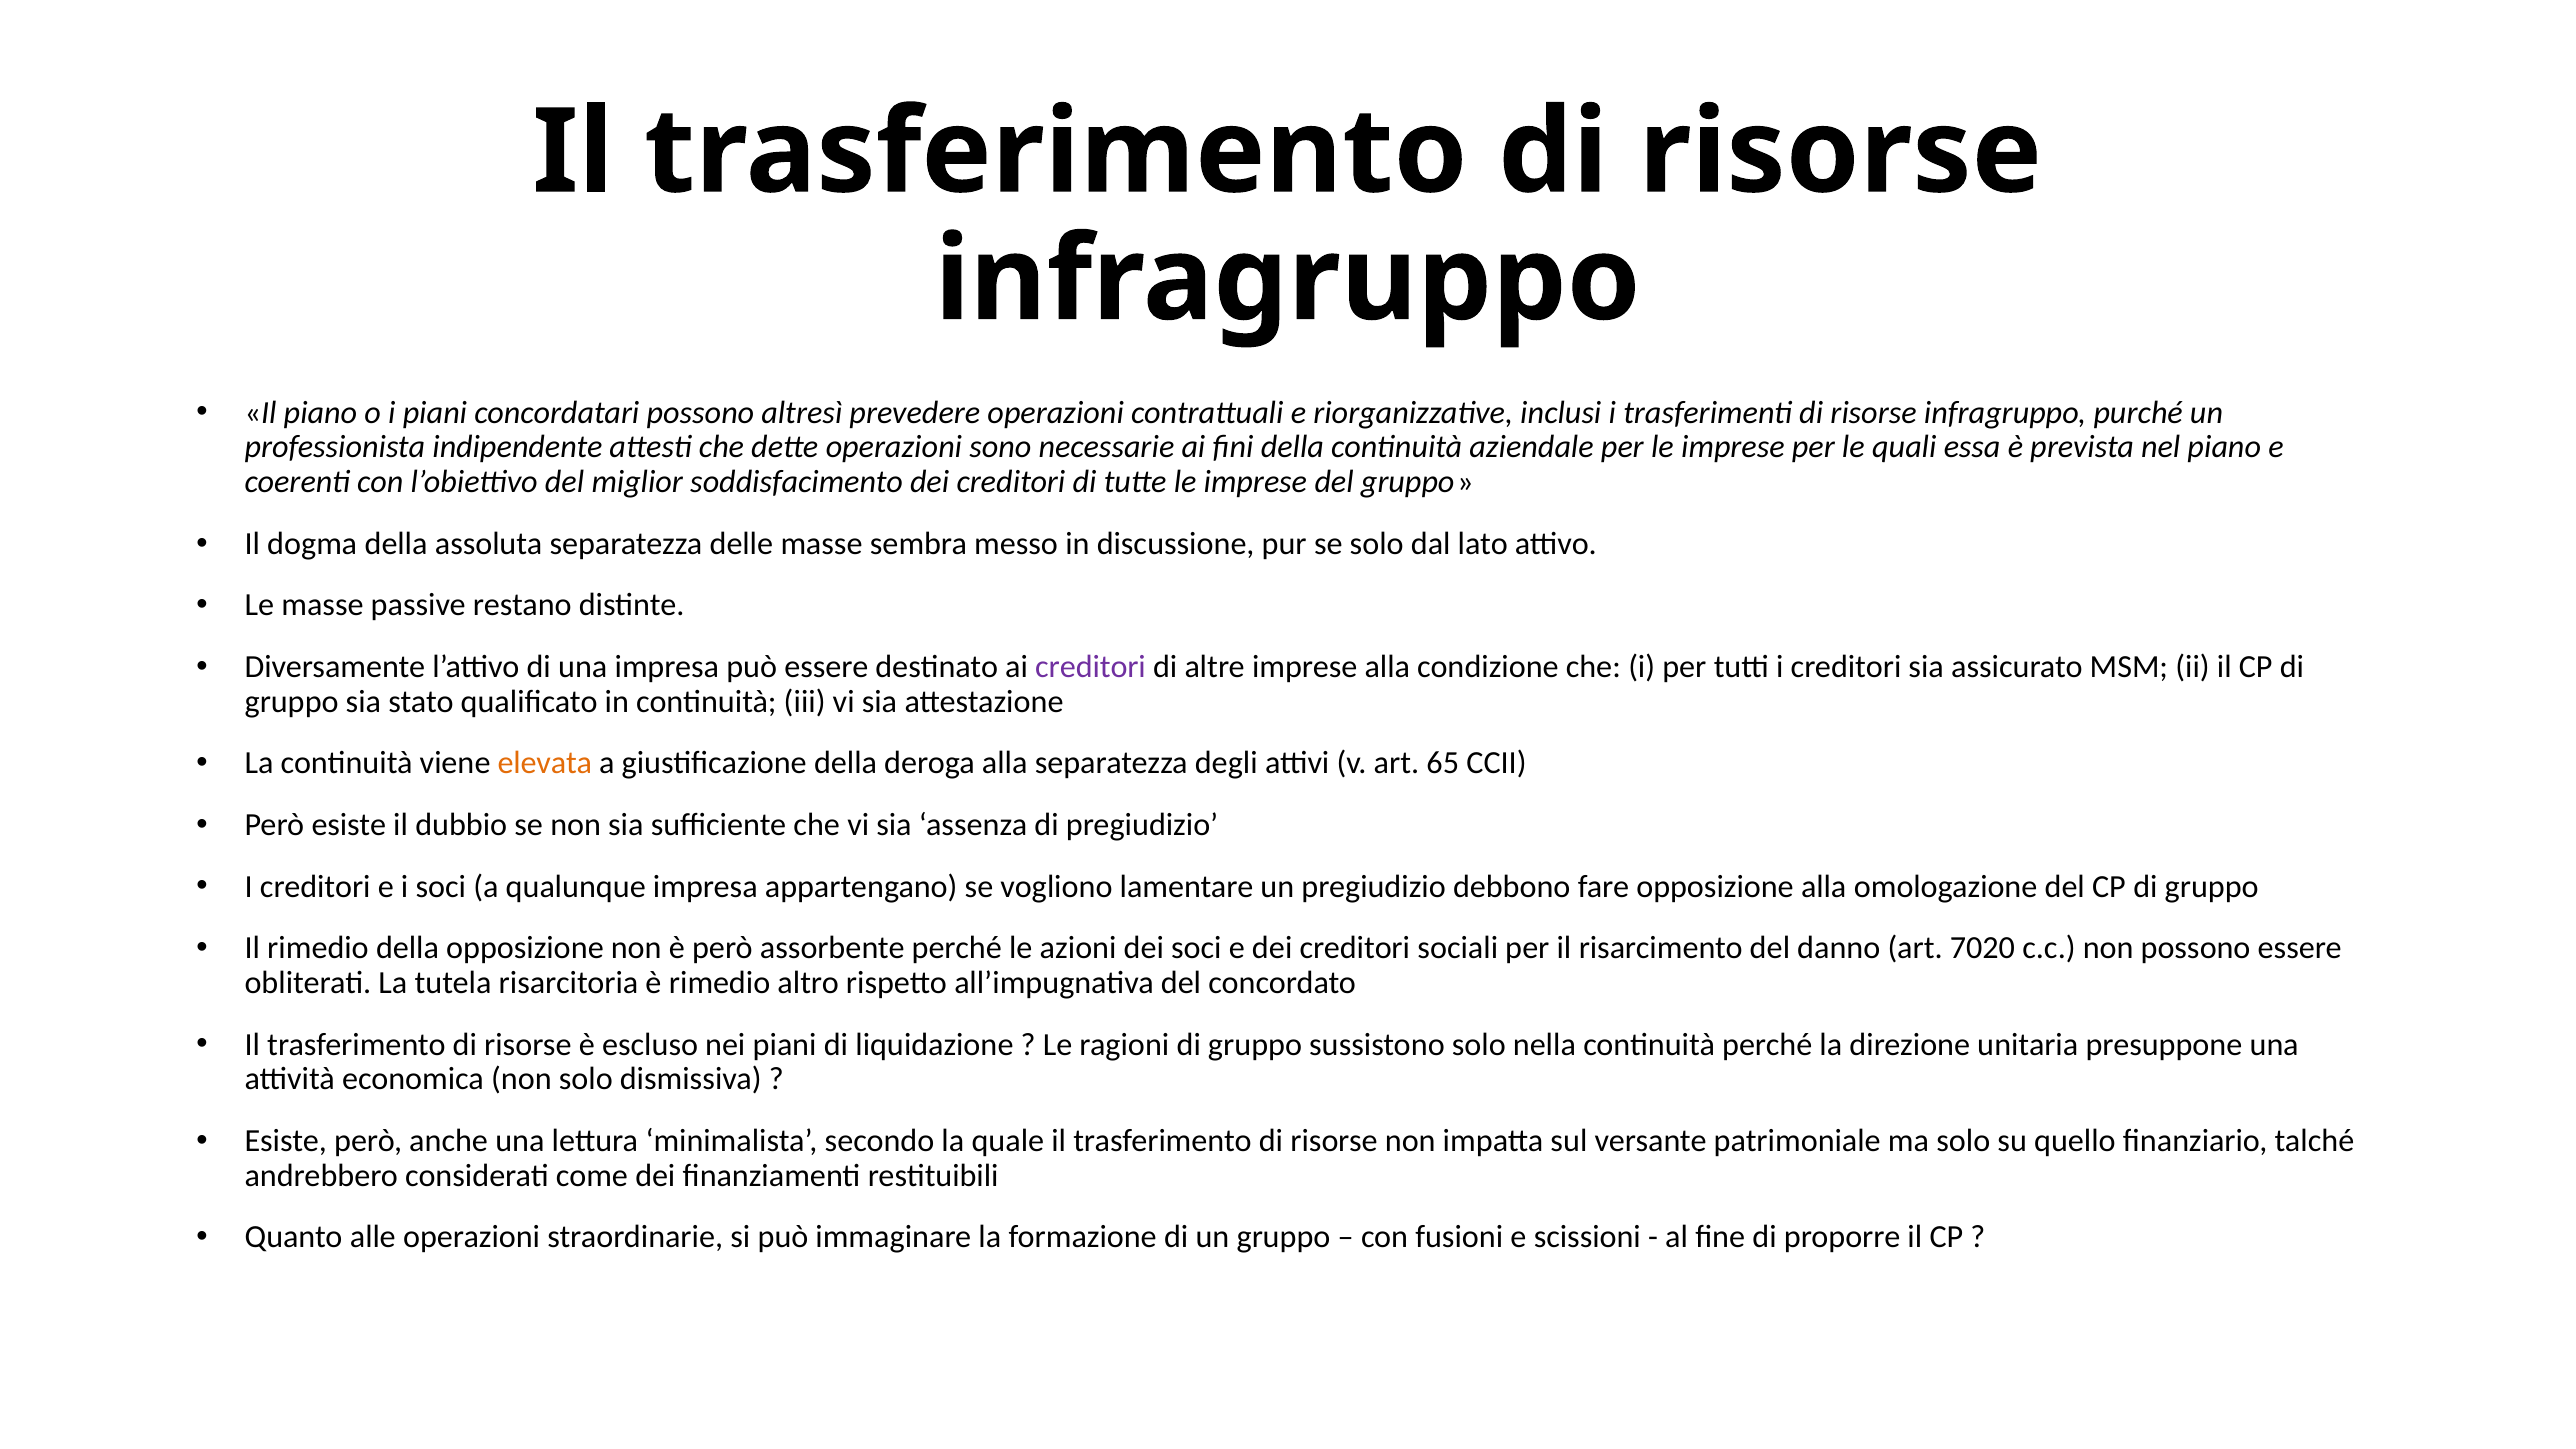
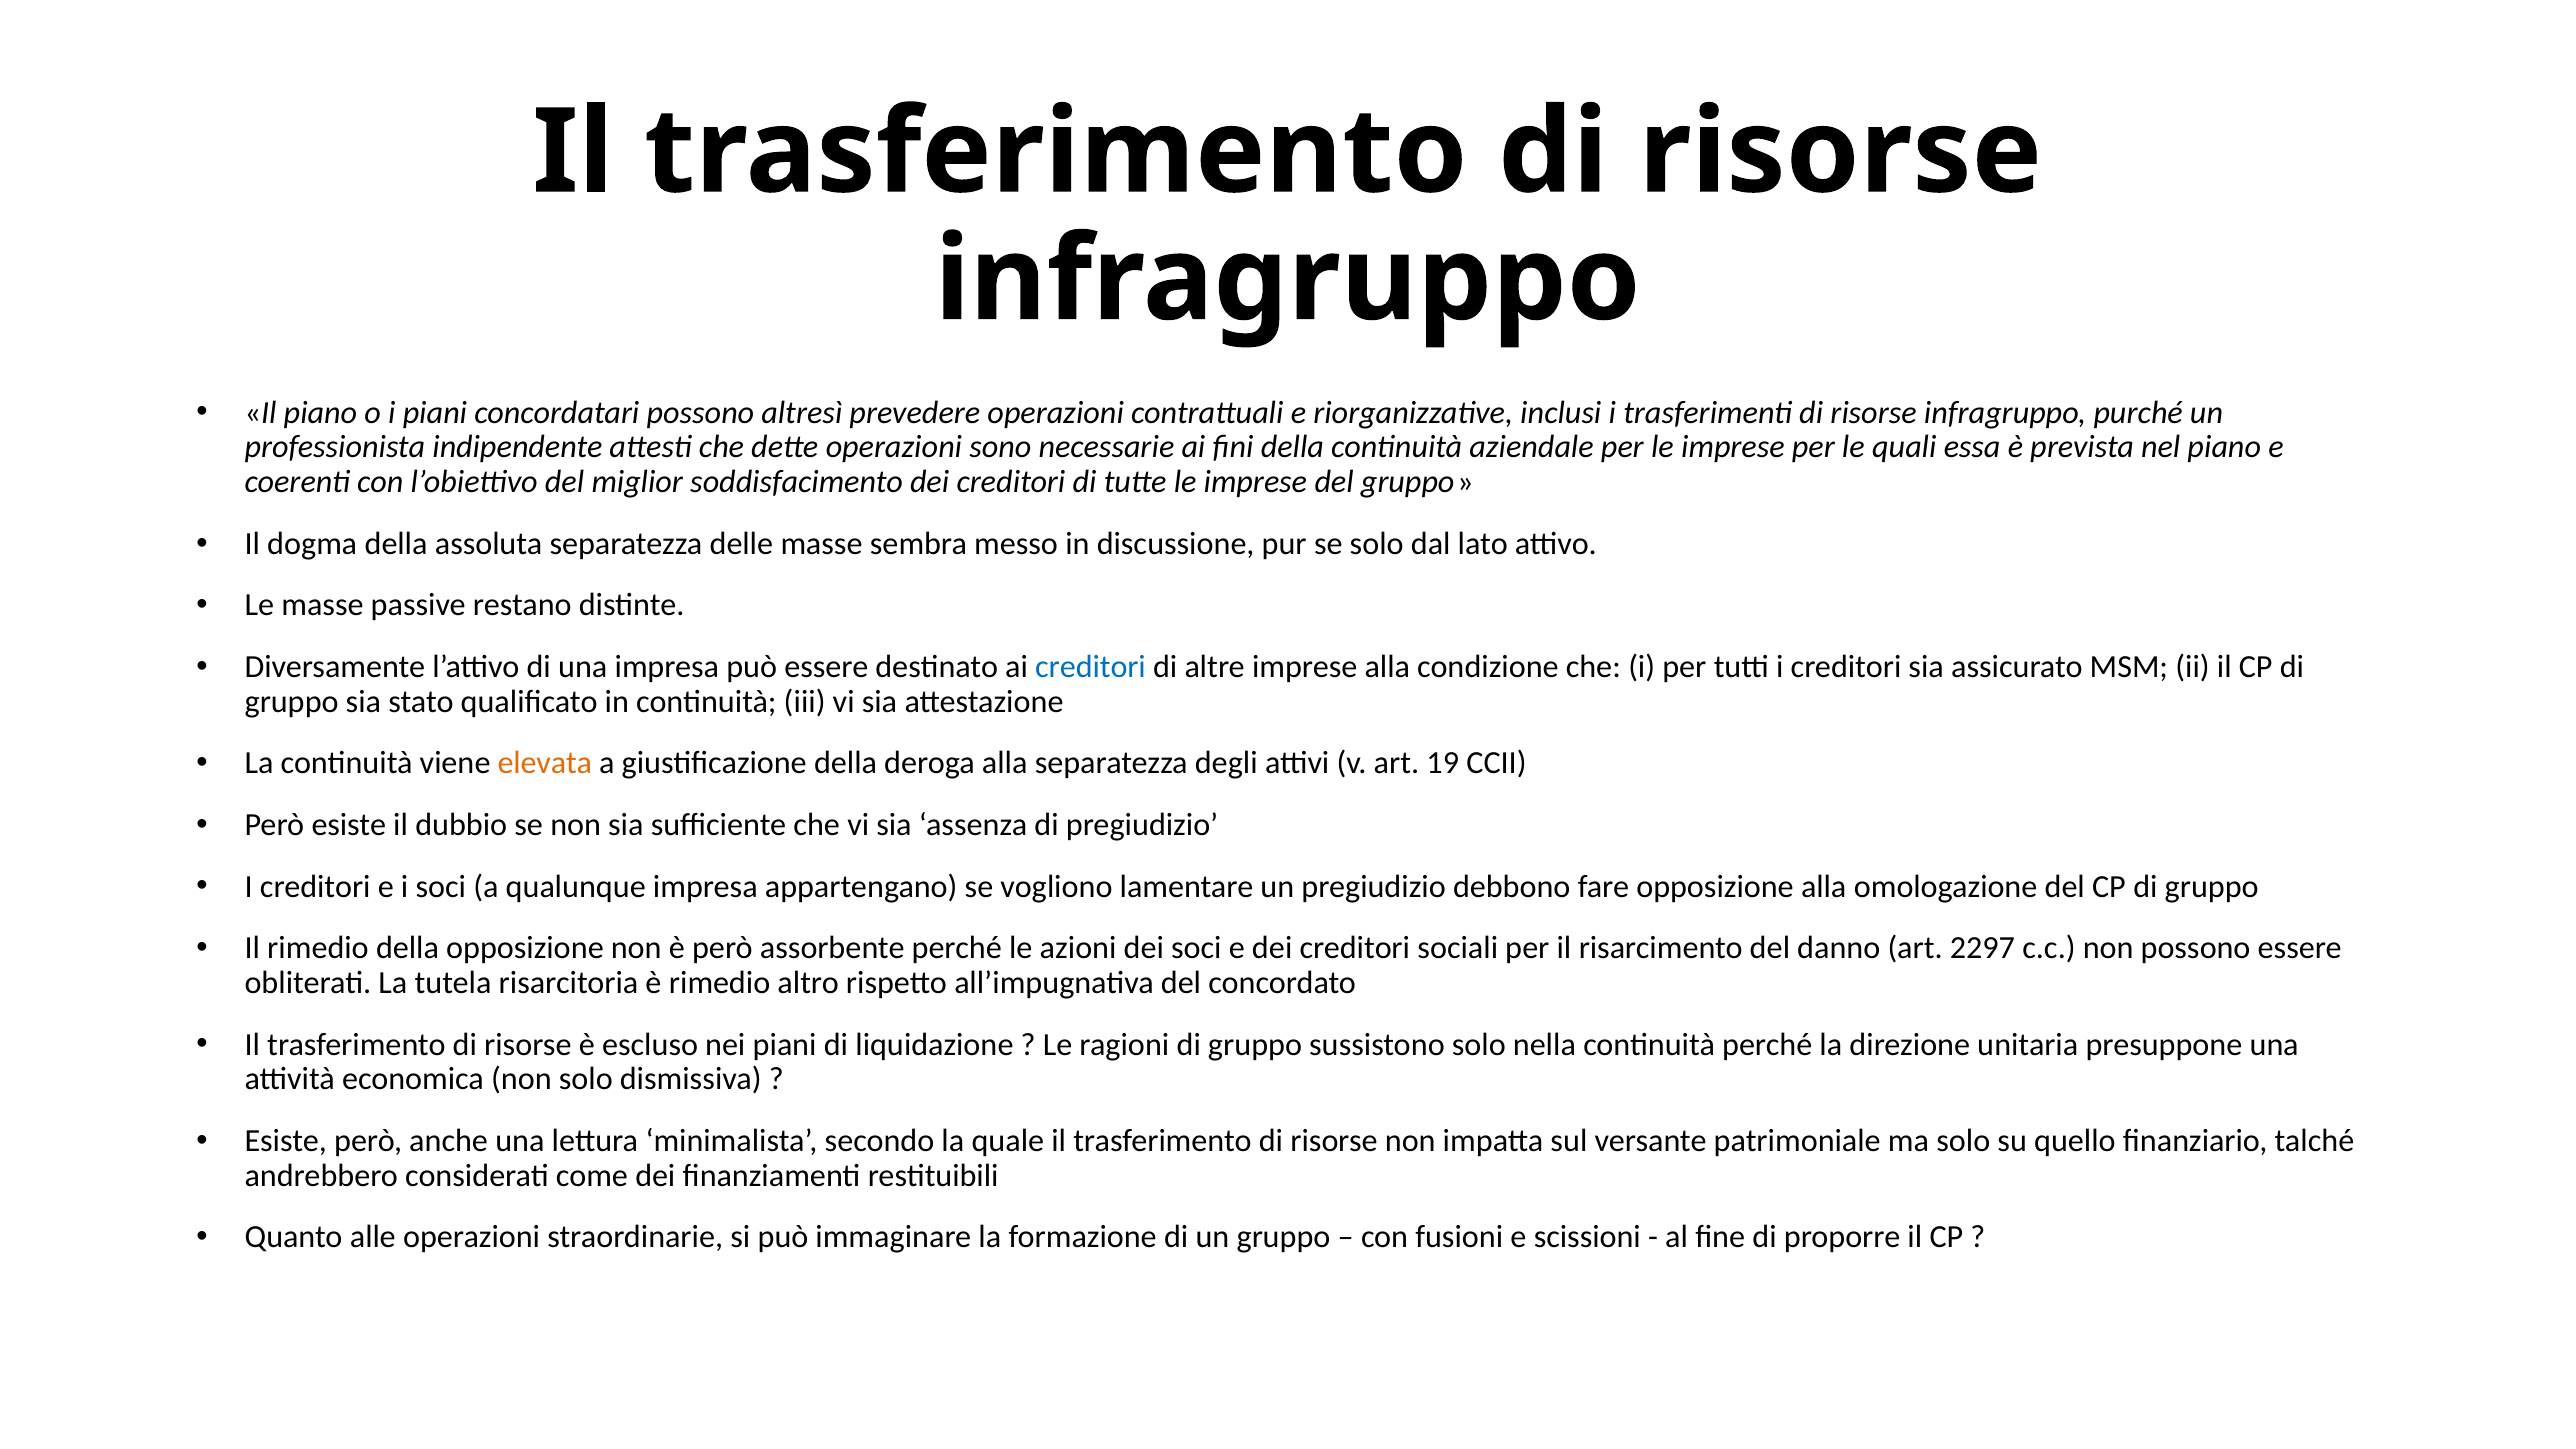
creditori at (1091, 667) colour: purple -> blue
65: 65 -> 19
7020: 7020 -> 2297
